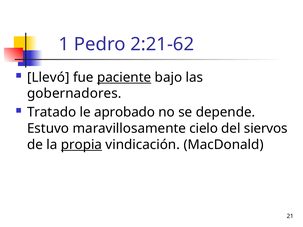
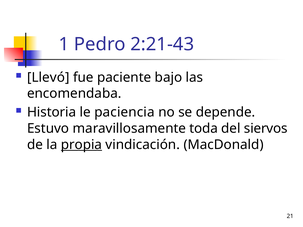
2:21-62: 2:21-62 -> 2:21-43
paciente underline: present -> none
gobernadores: gobernadores -> encomendaba
Tratado: Tratado -> Historia
aprobado: aprobado -> paciencia
cielo: cielo -> toda
